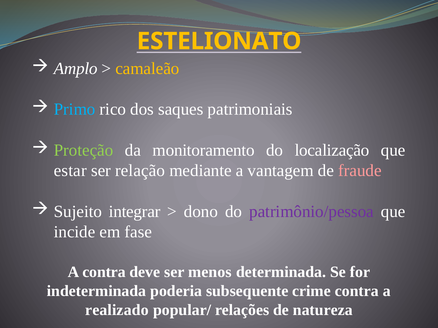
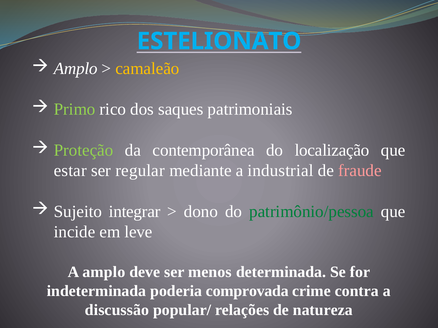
ESTELIONATO colour: yellow -> light blue
Primo colour: light blue -> light green
monitoramento: monitoramento -> contemporânea
relação: relação -> regular
vantagem: vantagem -> industrial
patrimônio/pessoa colour: purple -> green
fase: fase -> leve
A contra: contra -> amplo
subsequente: subsequente -> comprovada
realizado: realizado -> discussão
